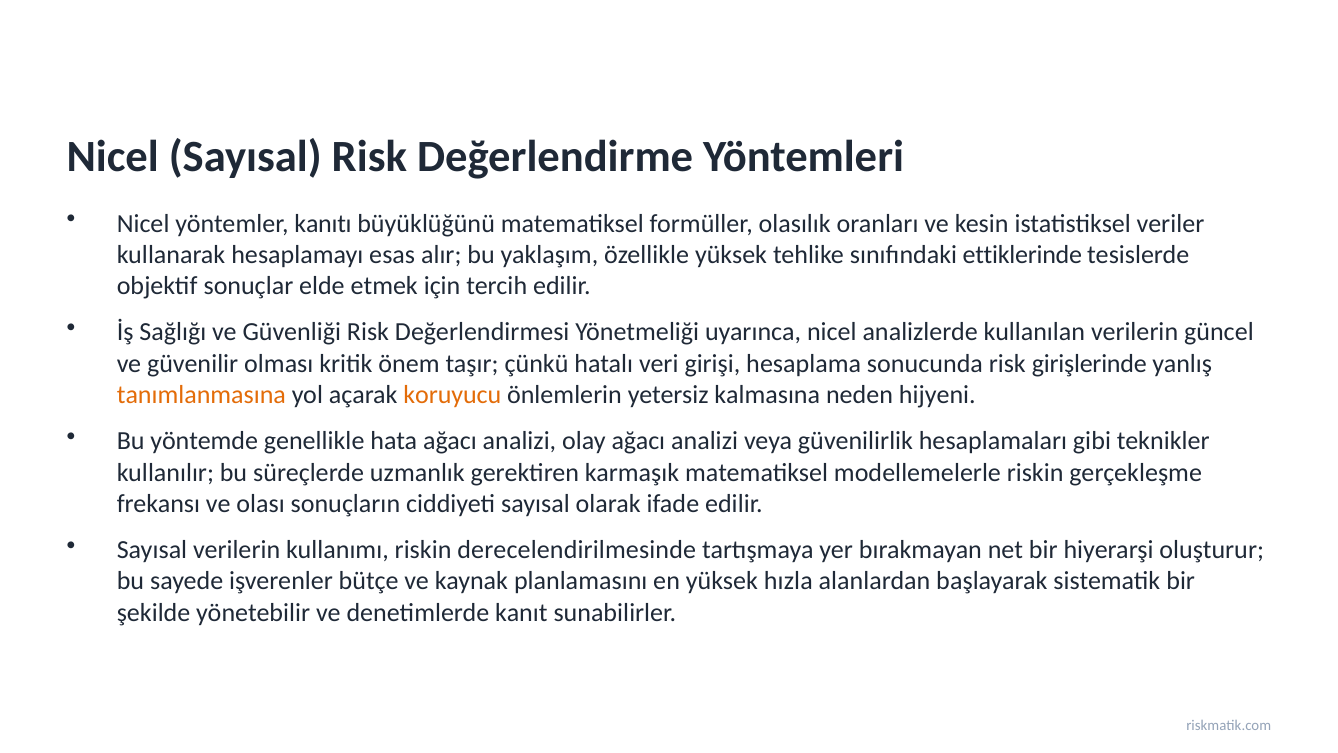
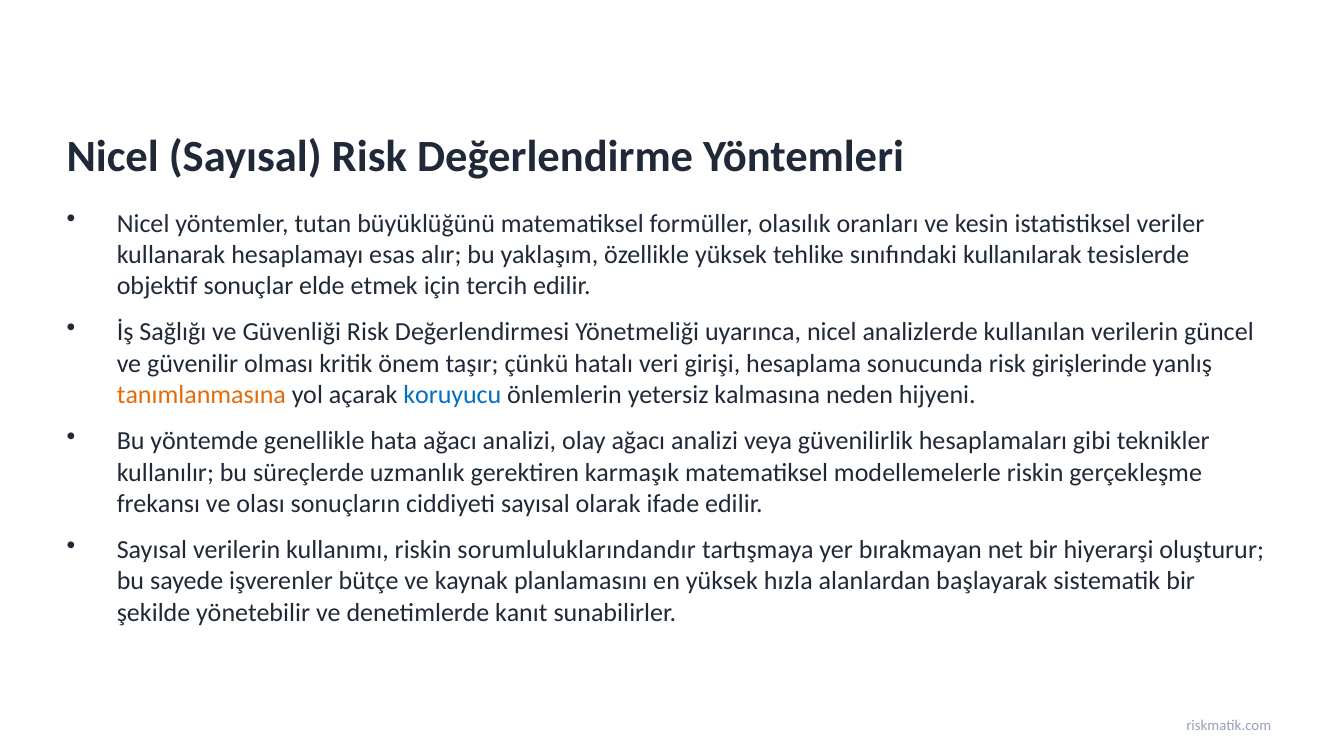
kanıtı: kanıtı -> tutan
ettiklerinde: ettiklerinde -> kullanılarak
koruyucu colour: orange -> blue
derecelendirilmesinde: derecelendirilmesinde -> sorumluluklarındandır
